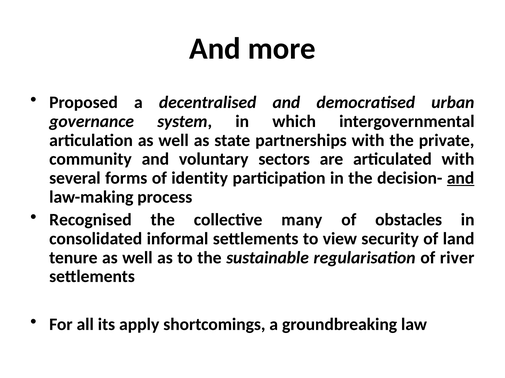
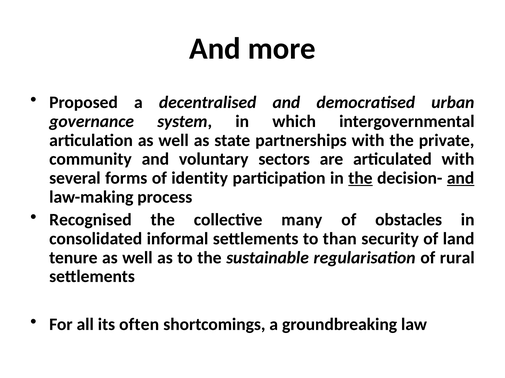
the at (360, 178) underline: none -> present
view: view -> than
river: river -> rural
apply: apply -> often
